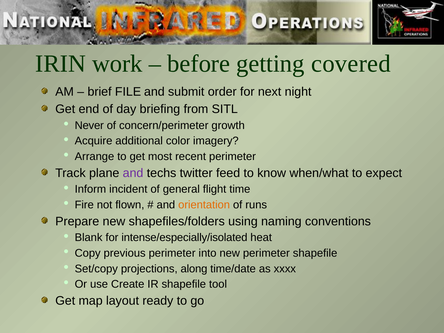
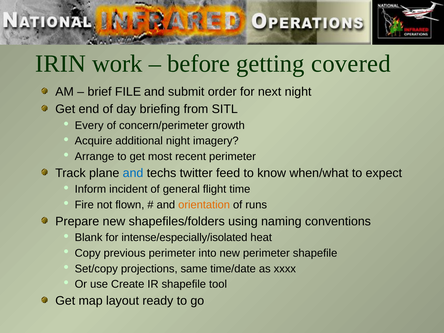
Never: Never -> Every
additional color: color -> night
and at (133, 173) colour: purple -> blue
along: along -> same
